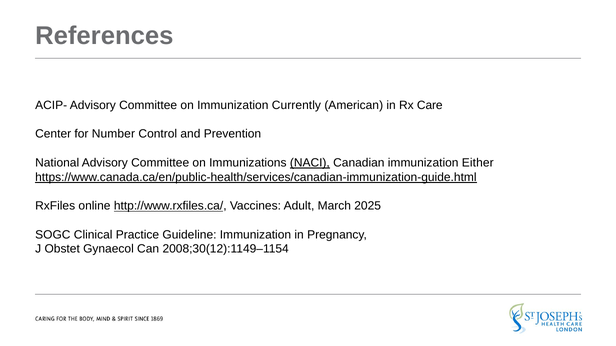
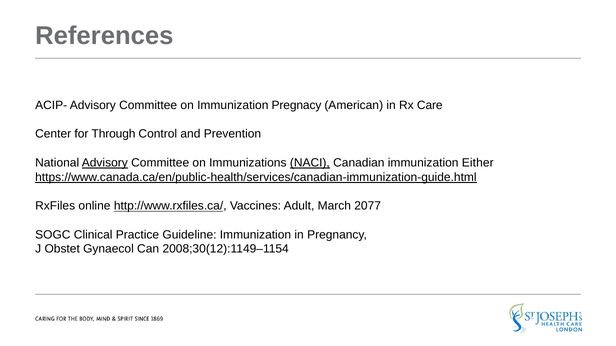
Currently: Currently -> Pregnacy
Number: Number -> Through
Advisory at (105, 163) underline: none -> present
2025: 2025 -> 2077
